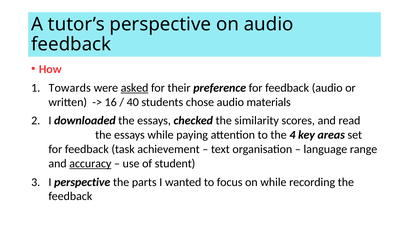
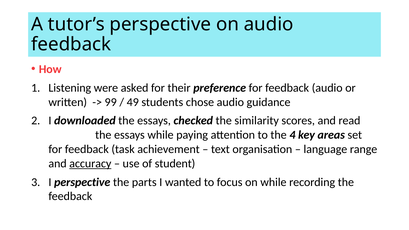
Towards: Towards -> Listening
asked underline: present -> none
16: 16 -> 99
40: 40 -> 49
materials: materials -> guidance
